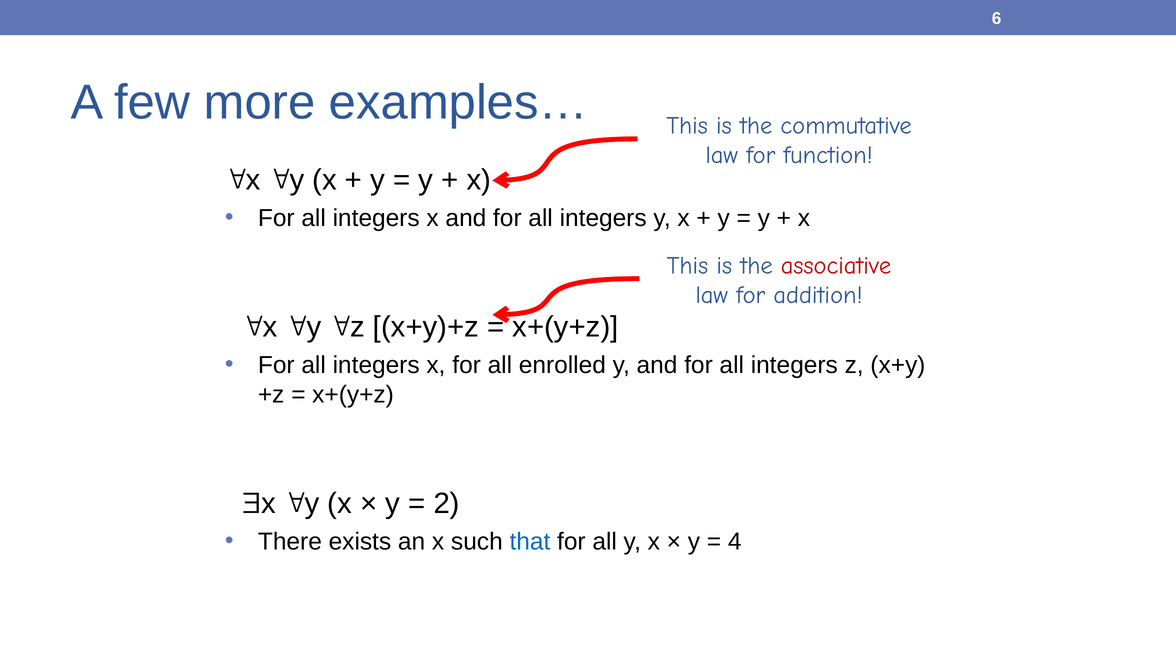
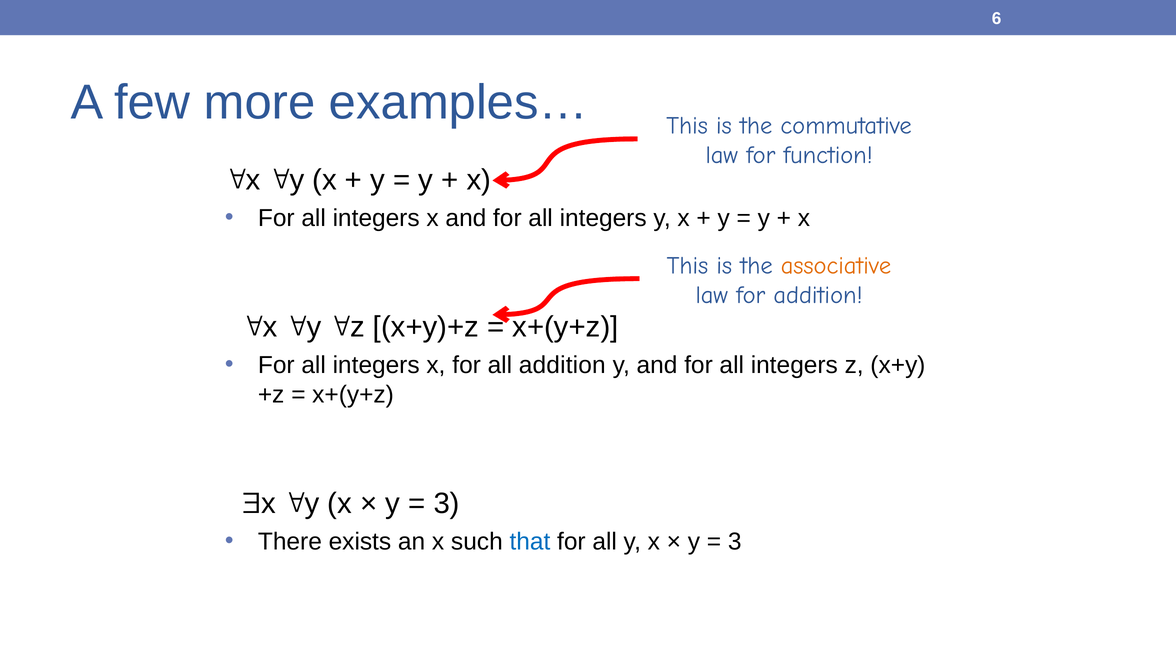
associative colour: red -> orange
all enrolled: enrolled -> addition
2 at (447, 503): 2 -> 3
4 at (735, 541): 4 -> 3
